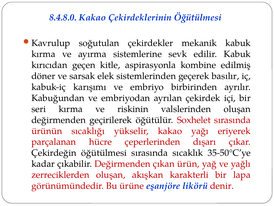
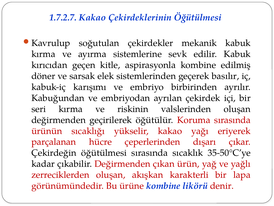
8.4.8.0: 8.4.8.0 -> 1.7.2.7
Soxhelet: Soxhelet -> Koruma
ürüne eşanjöre: eşanjöre -> kombine
